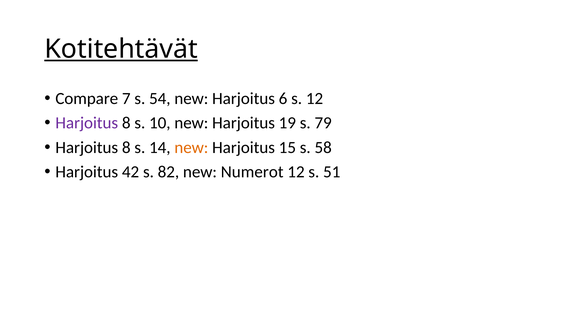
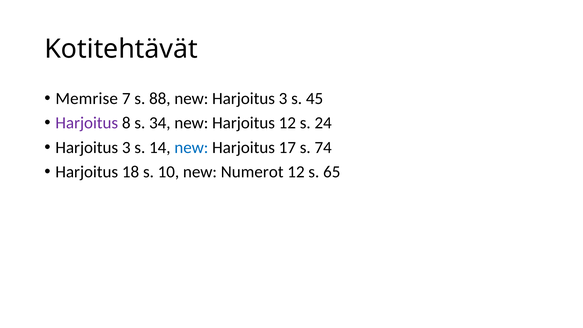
Kotitehtävät underline: present -> none
Compare: Compare -> Memrise
54: 54 -> 88
new Harjoitus 6: 6 -> 3
s 12: 12 -> 45
10: 10 -> 34
Harjoitus 19: 19 -> 12
79: 79 -> 24
8 at (126, 147): 8 -> 3
new at (191, 147) colour: orange -> blue
15: 15 -> 17
58: 58 -> 74
42: 42 -> 18
82: 82 -> 10
51: 51 -> 65
